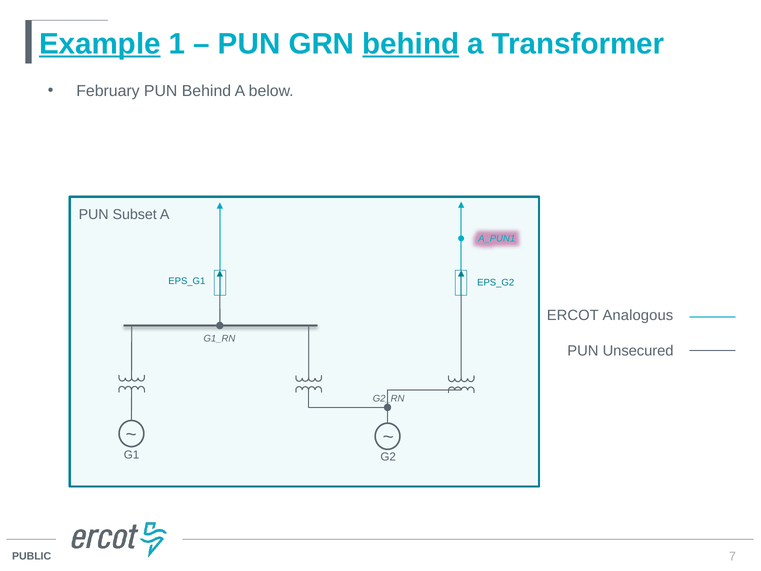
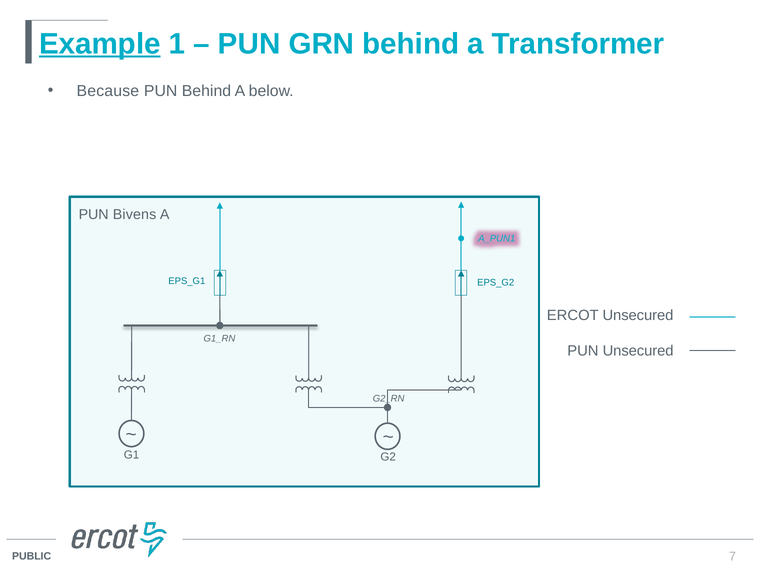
behind at (411, 44) underline: present -> none
February: February -> Because
Subset: Subset -> Bivens
ERCOT Analogous: Analogous -> Unsecured
